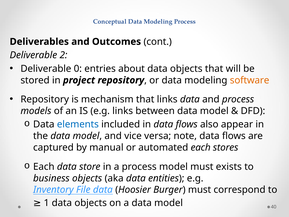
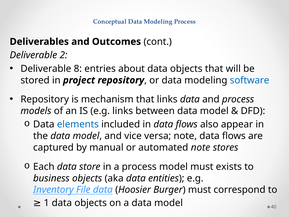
0: 0 -> 8
software colour: orange -> blue
automated each: each -> note
